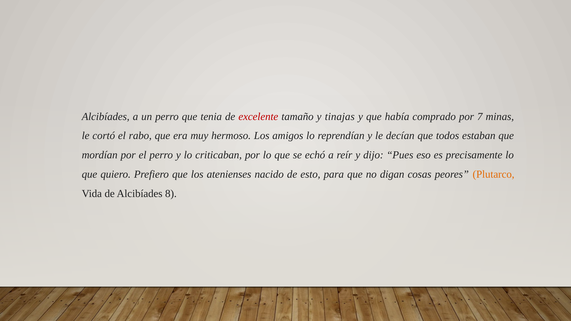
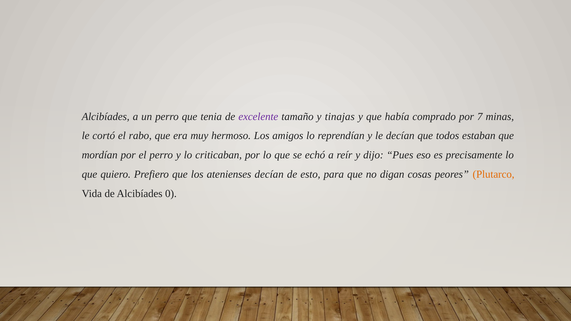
excelente colour: red -> purple
atenienses nacido: nacido -> decían
8: 8 -> 0
